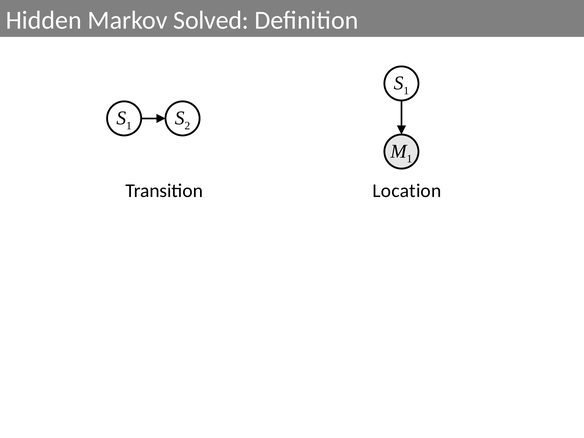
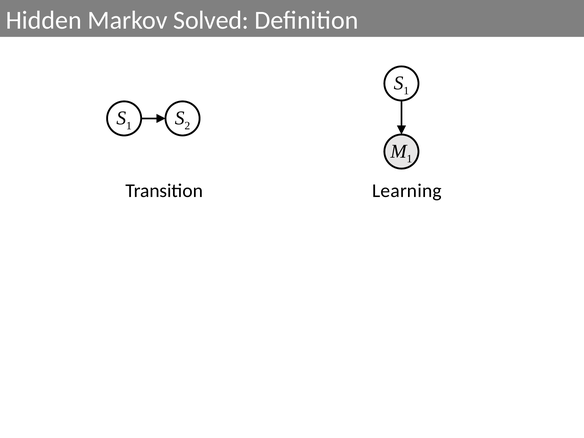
Location: Location -> Learning
